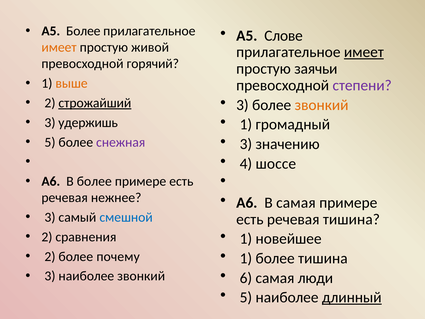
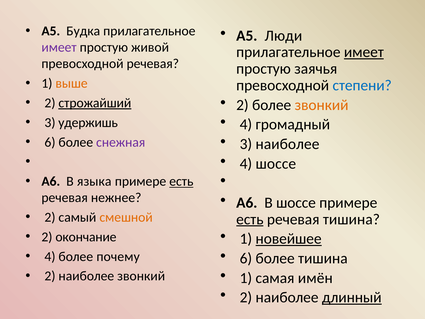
А5 Более: Более -> Будка
Слове: Слове -> Люди
имеет at (59, 47) colour: orange -> purple
превосходной горячий: горячий -> речевая
заячьи: заячьи -> заячья
степени colour: purple -> blue
3 at (242, 105): 3 -> 2
1 at (246, 124): 1 -> 4
3 значению: значению -> наиболее
5 at (50, 142): 5 -> 6
В более: более -> языка
есть at (181, 181) underline: none -> present
В самая: самая -> шоссе
3 at (50, 217): 3 -> 2
смешной colour: blue -> orange
есть at (250, 219) underline: none -> present
новейшее underline: none -> present
сравнения: сравнения -> окончание
1 at (246, 258): 1 -> 6
2 at (50, 256): 2 -> 4
6 at (246, 278): 6 -> 1
люди: люди -> имён
3 at (50, 276): 3 -> 2
5 at (246, 297): 5 -> 2
